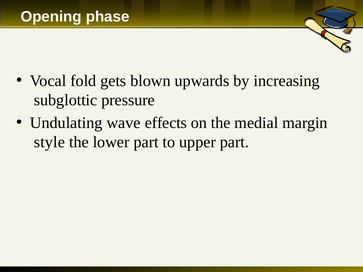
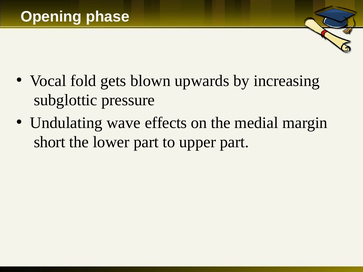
style: style -> short
